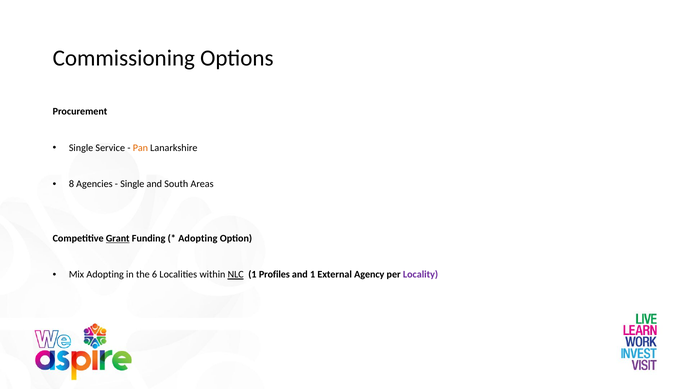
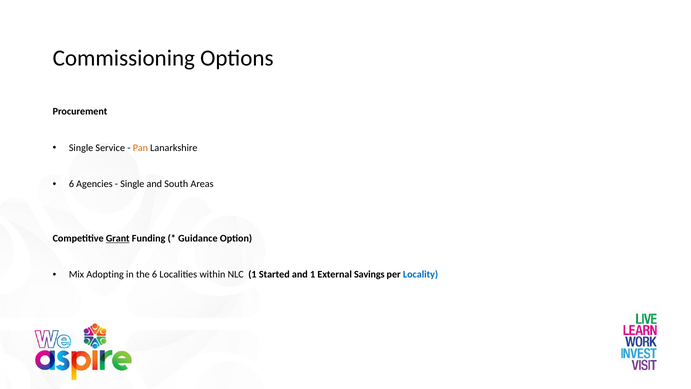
8 at (71, 184): 8 -> 6
Adopting at (198, 238): Adopting -> Guidance
NLC underline: present -> none
Profiles: Profiles -> Started
Agency: Agency -> Savings
Locality colour: purple -> blue
